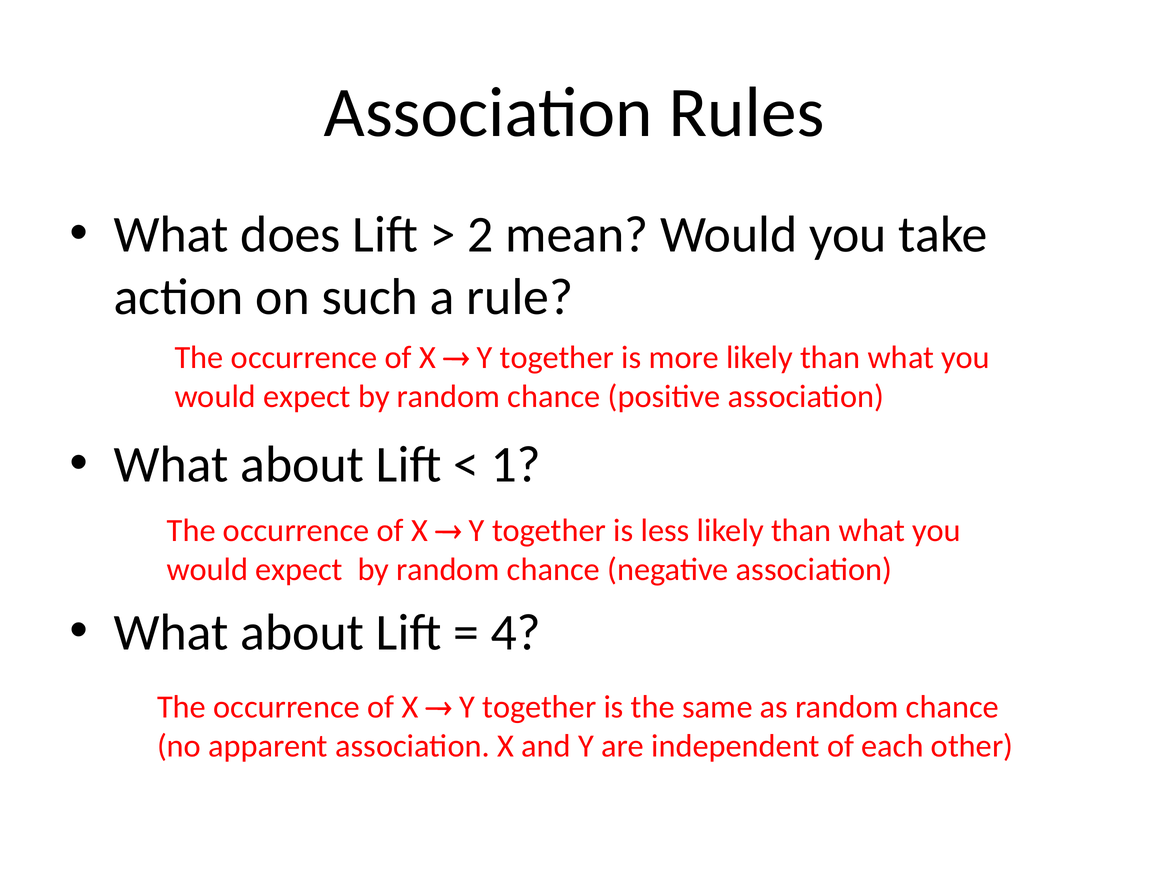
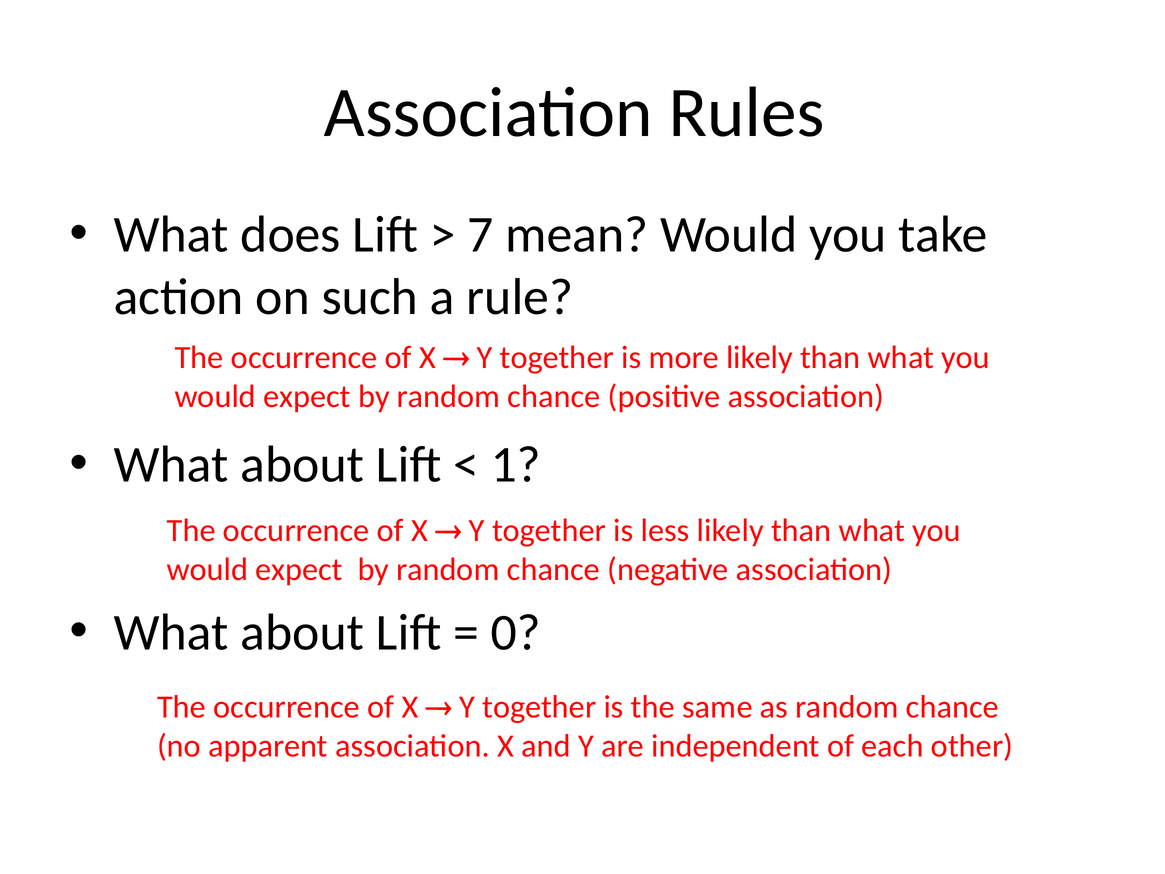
2: 2 -> 7
4: 4 -> 0
